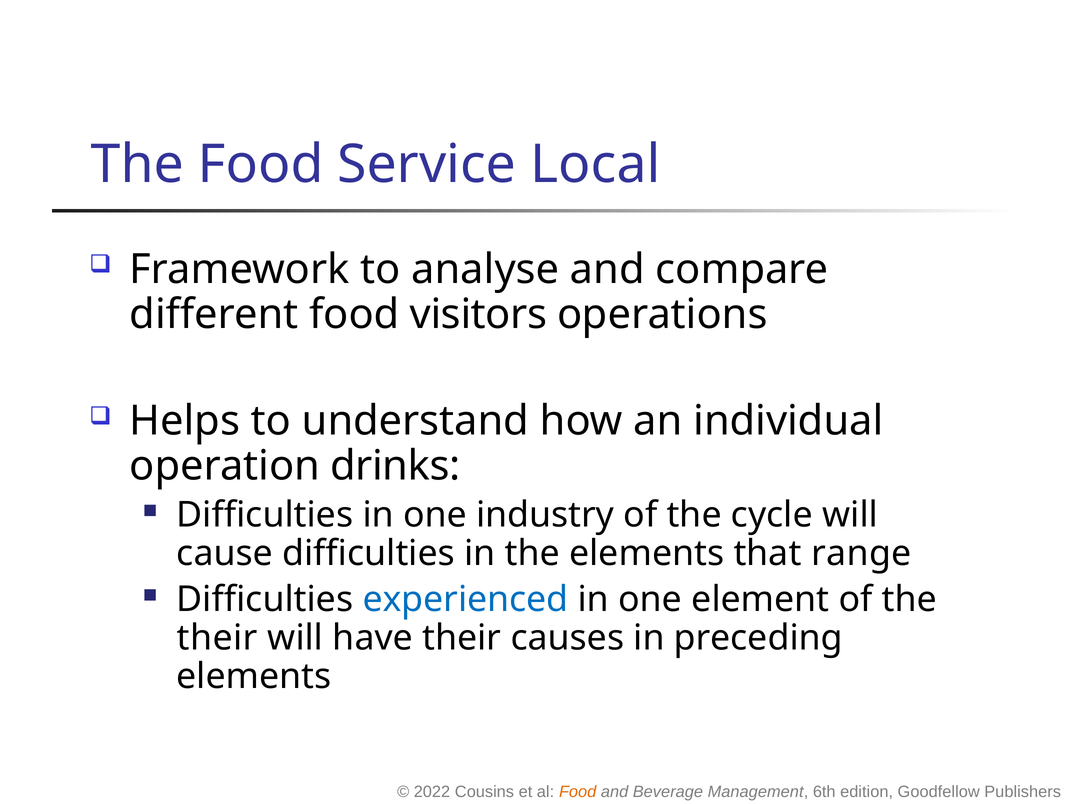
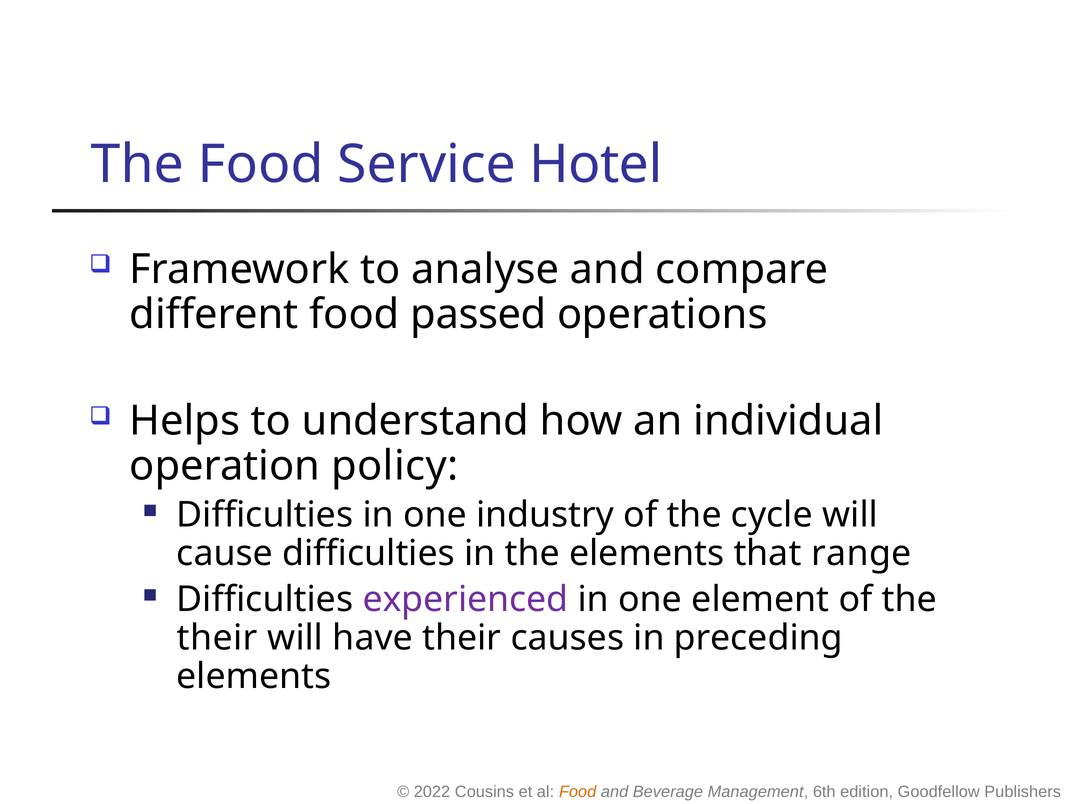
Local: Local -> Hotel
visitors: visitors -> passed
drinks: drinks -> policy
experienced colour: blue -> purple
